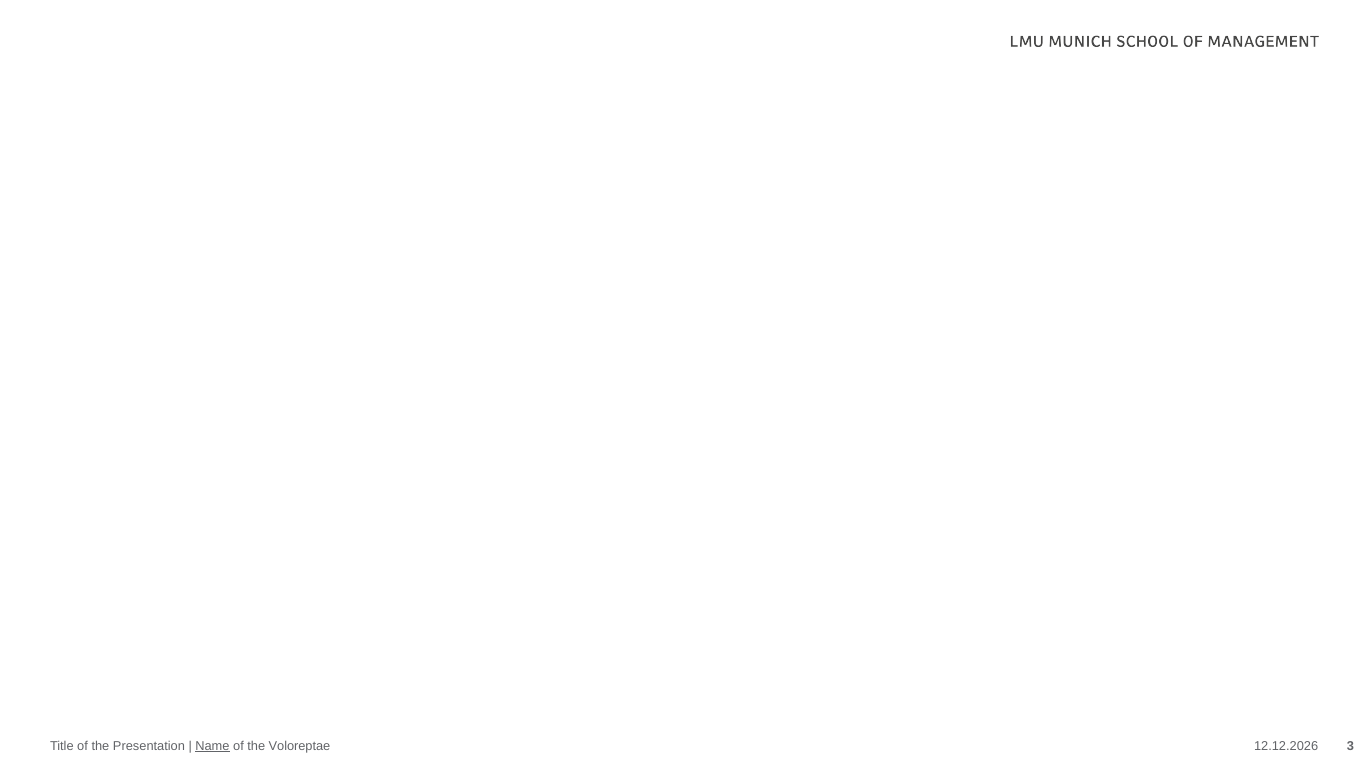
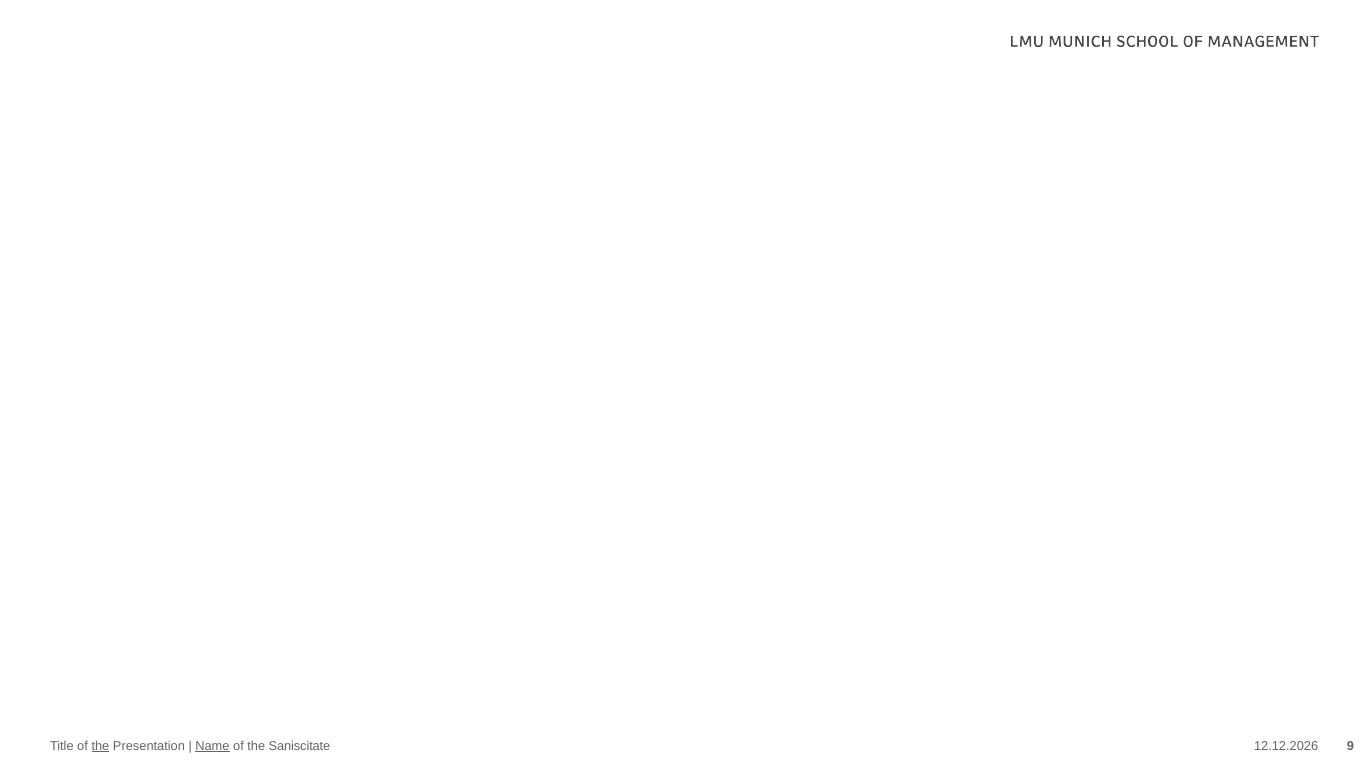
the at (100, 746) underline: none -> present
Voloreptae: Voloreptae -> Saniscitate
3: 3 -> 9
